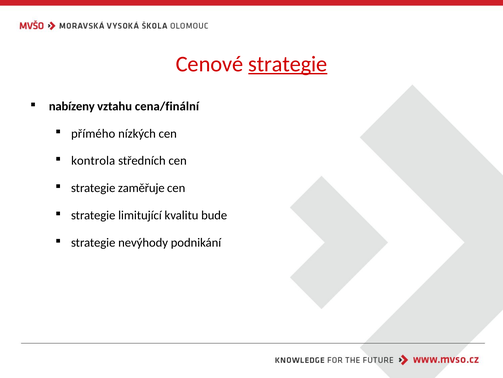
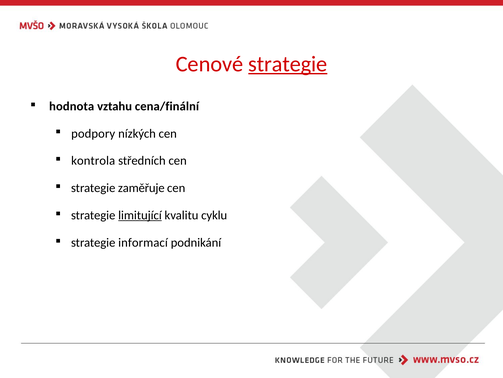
nabízeny: nabízeny -> hodnota
přímého: přímého -> podpory
limitující underline: none -> present
bude: bude -> cyklu
nevýhody: nevýhody -> informací
